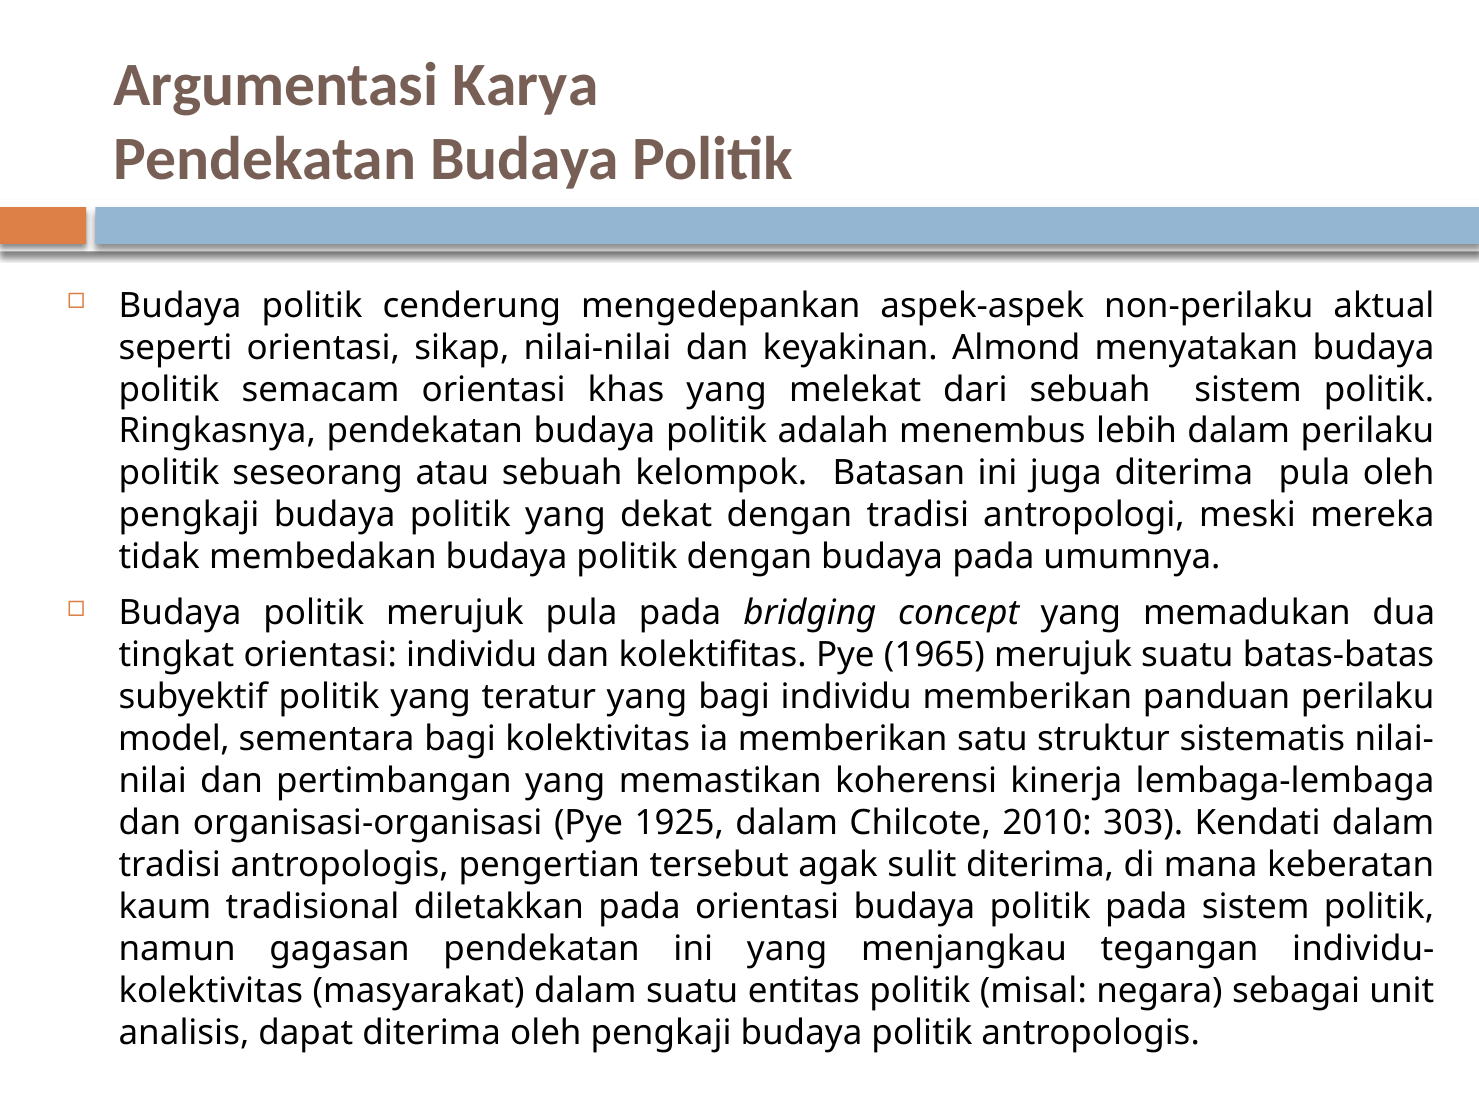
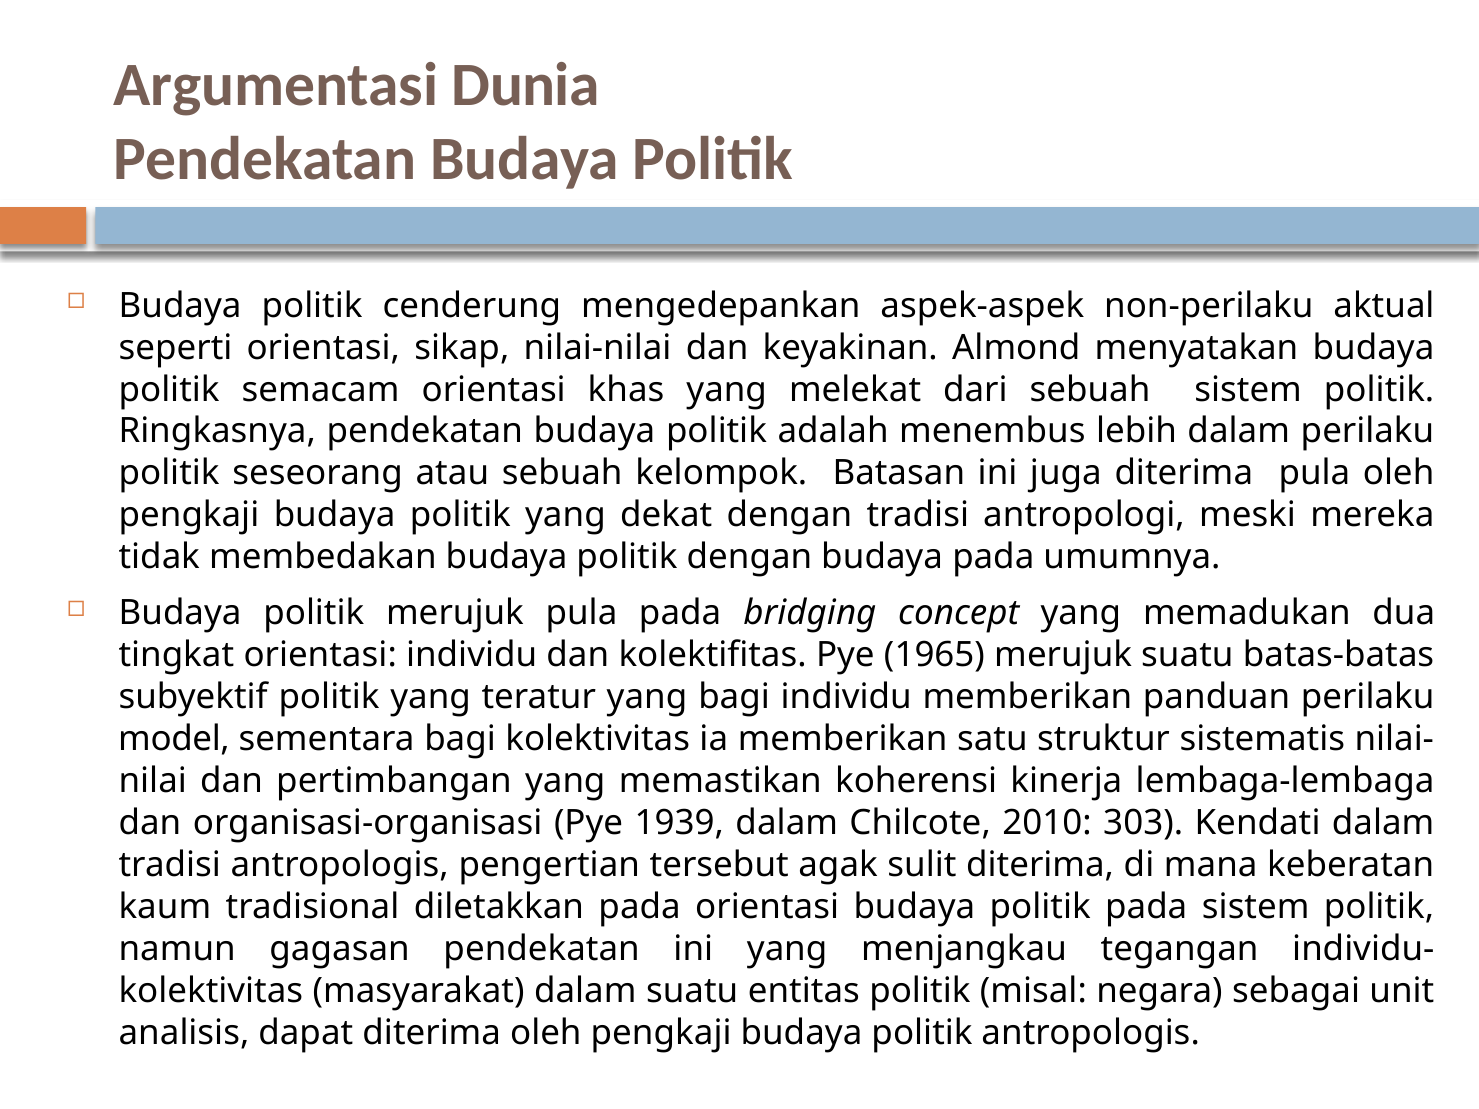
Karya: Karya -> Dunia
1925: 1925 -> 1939
